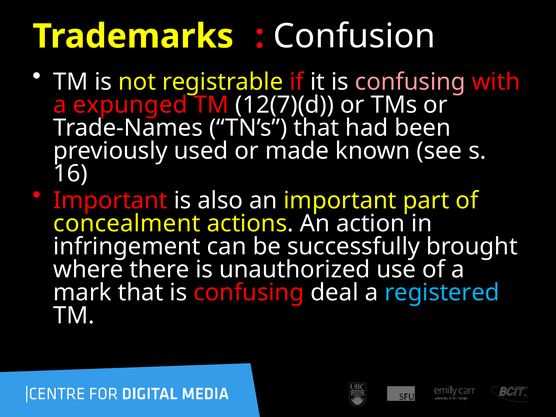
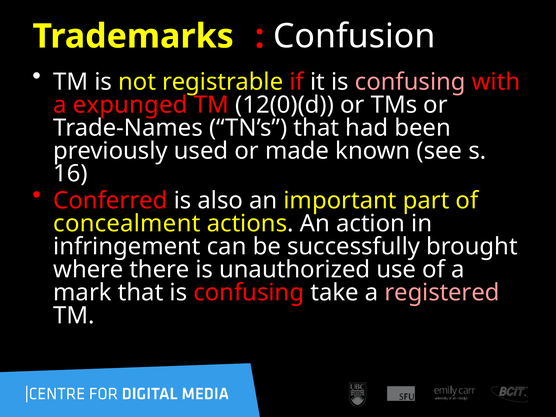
12(7)(d: 12(7)(d -> 12(0)(d
Important at (110, 201): Important -> Conferred
deal: deal -> take
registered colour: light blue -> pink
